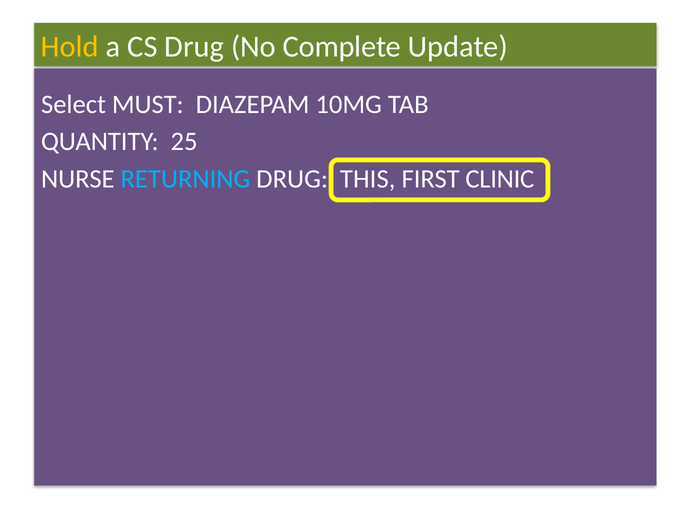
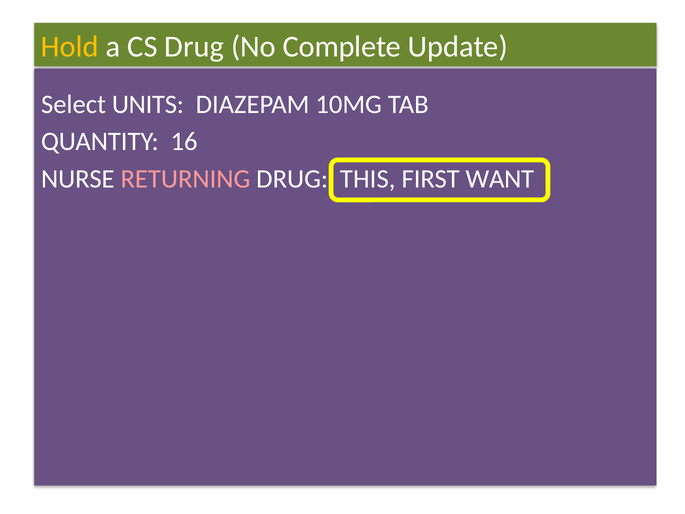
MUST: MUST -> UNITS
25: 25 -> 16
RETURNING colour: light blue -> pink
CLINIC: CLINIC -> WANT
